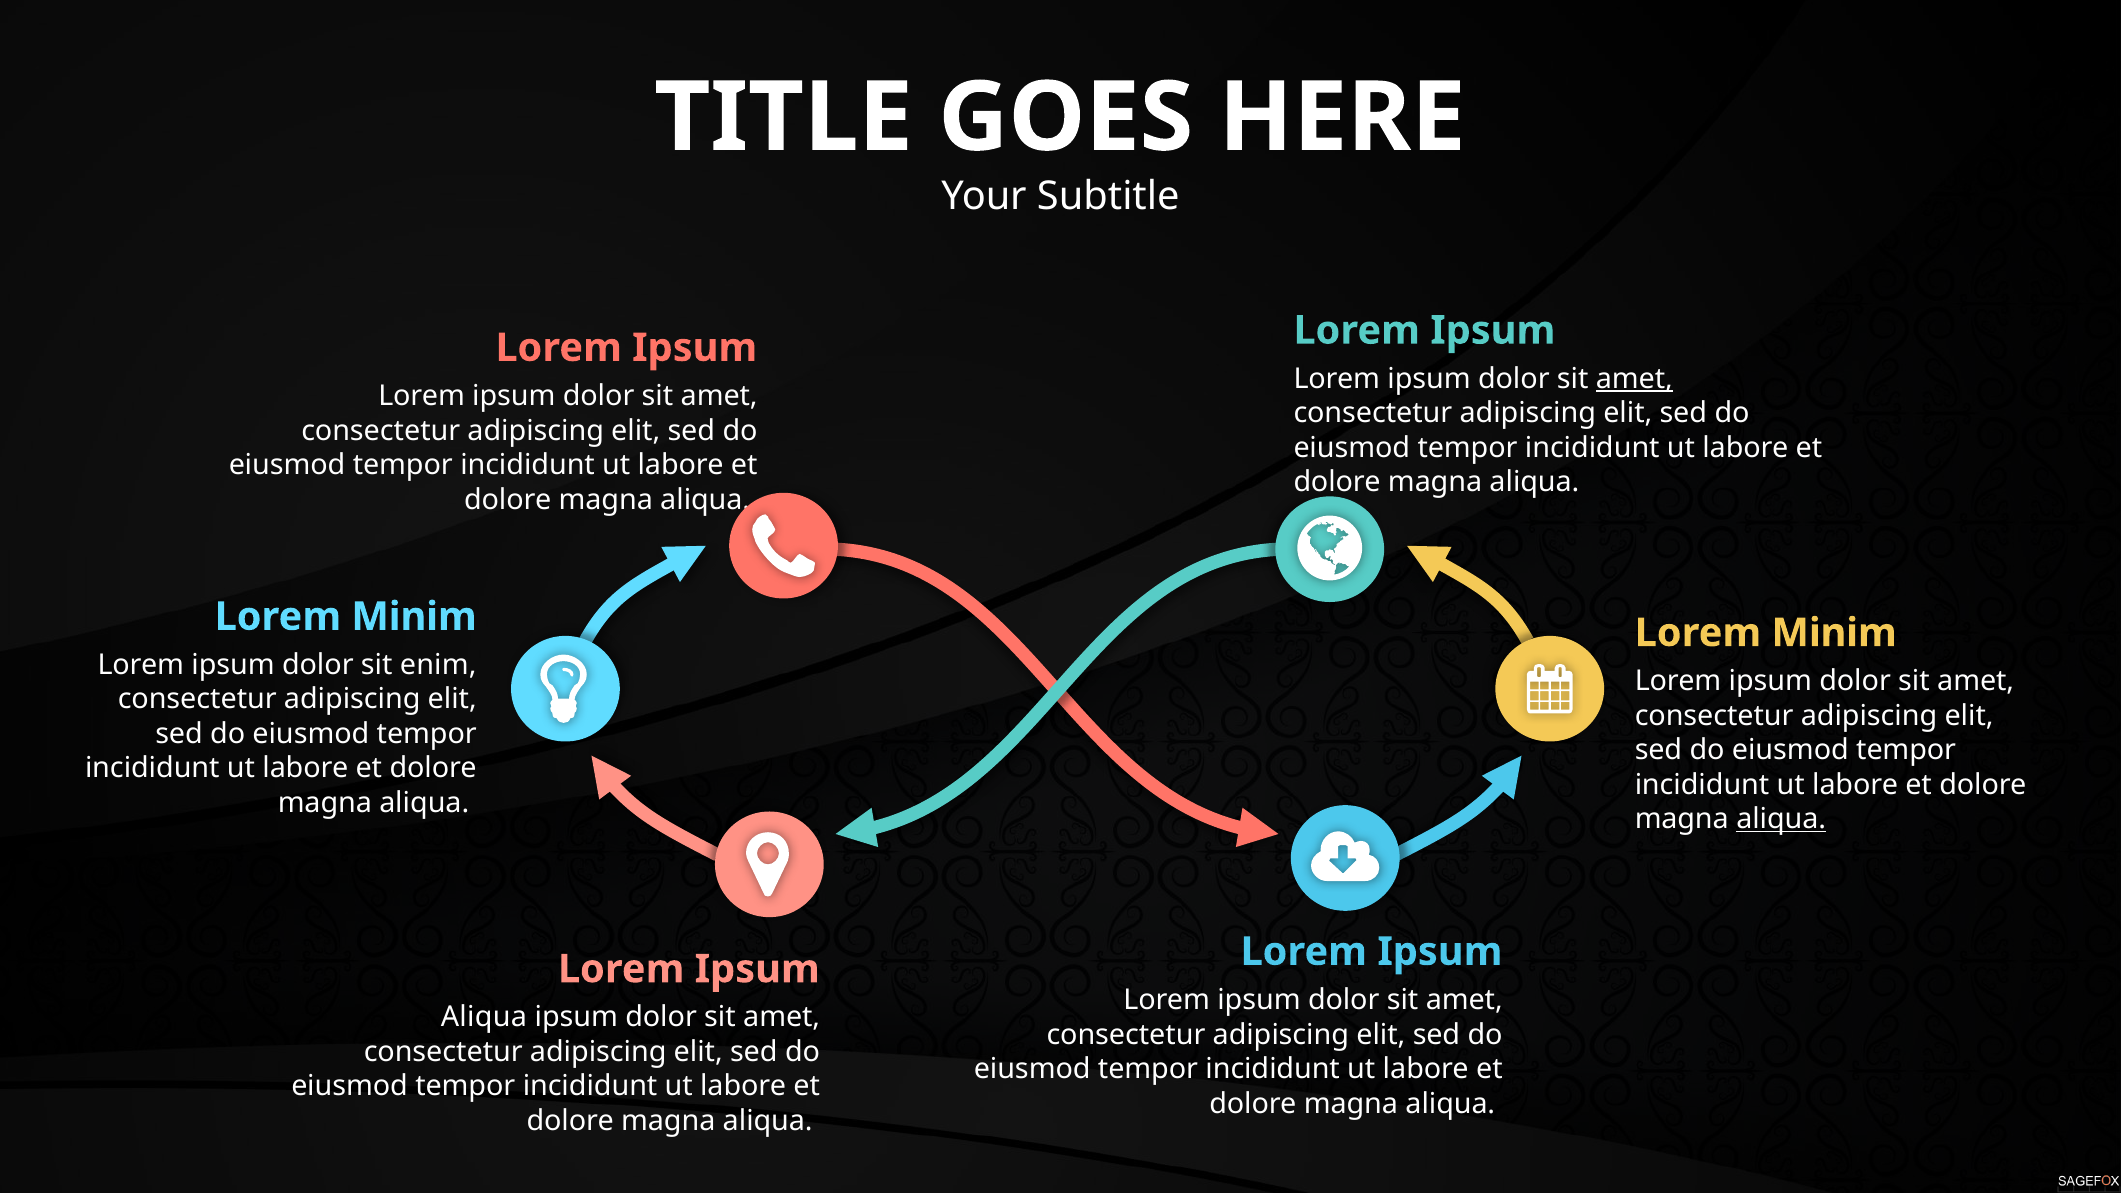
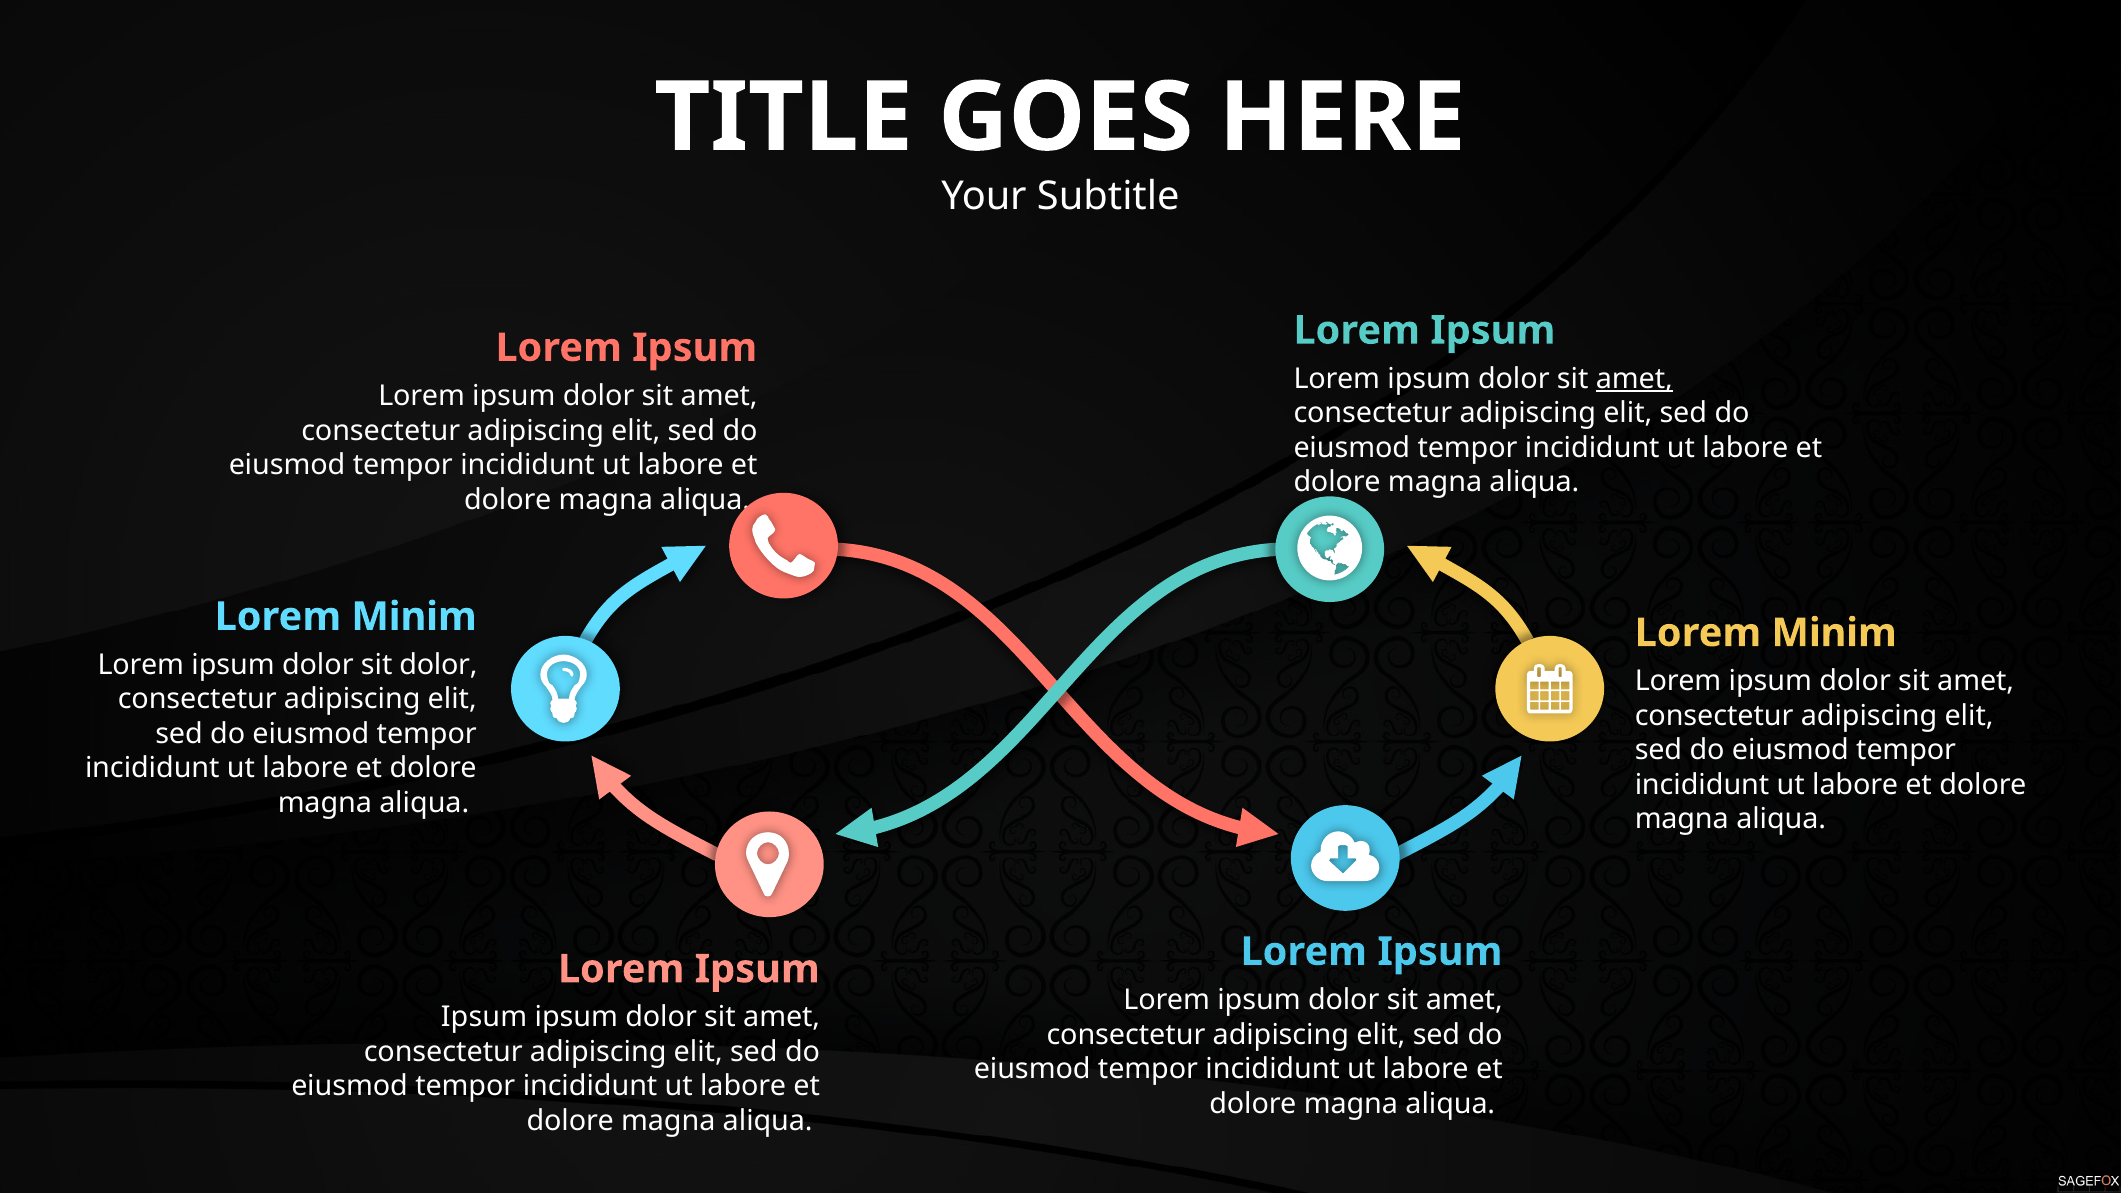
sit enim: enim -> dolor
aliqua at (1781, 819) underline: present -> none
Aliqua at (484, 1017): Aliqua -> Ipsum
